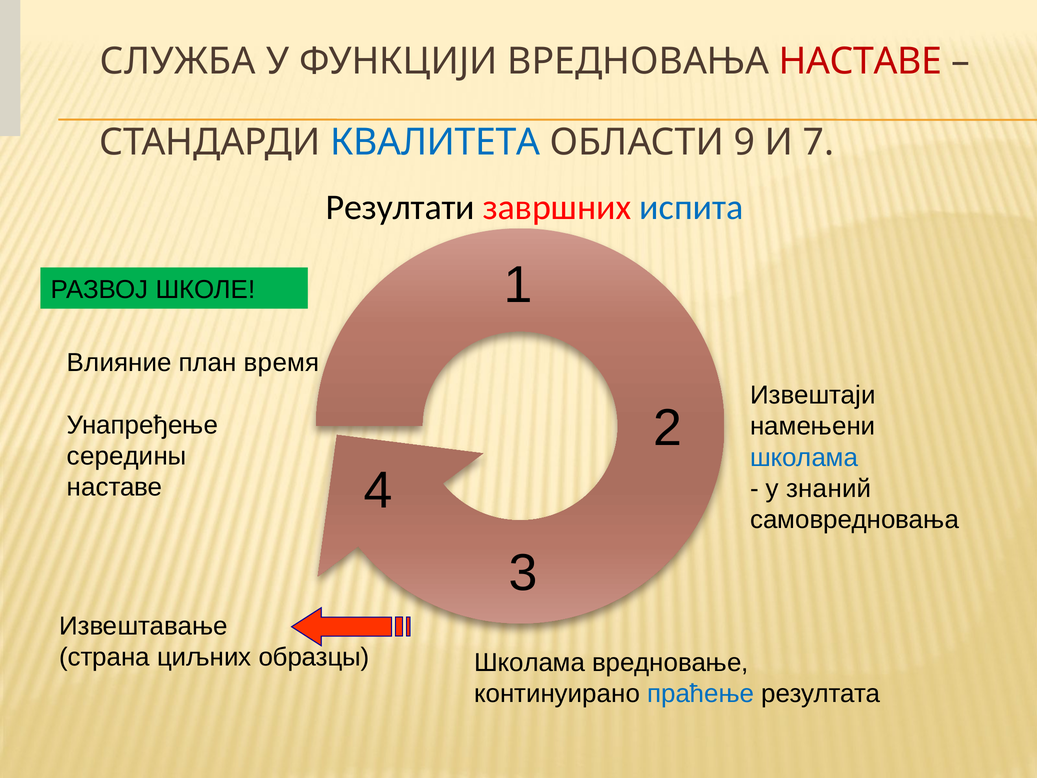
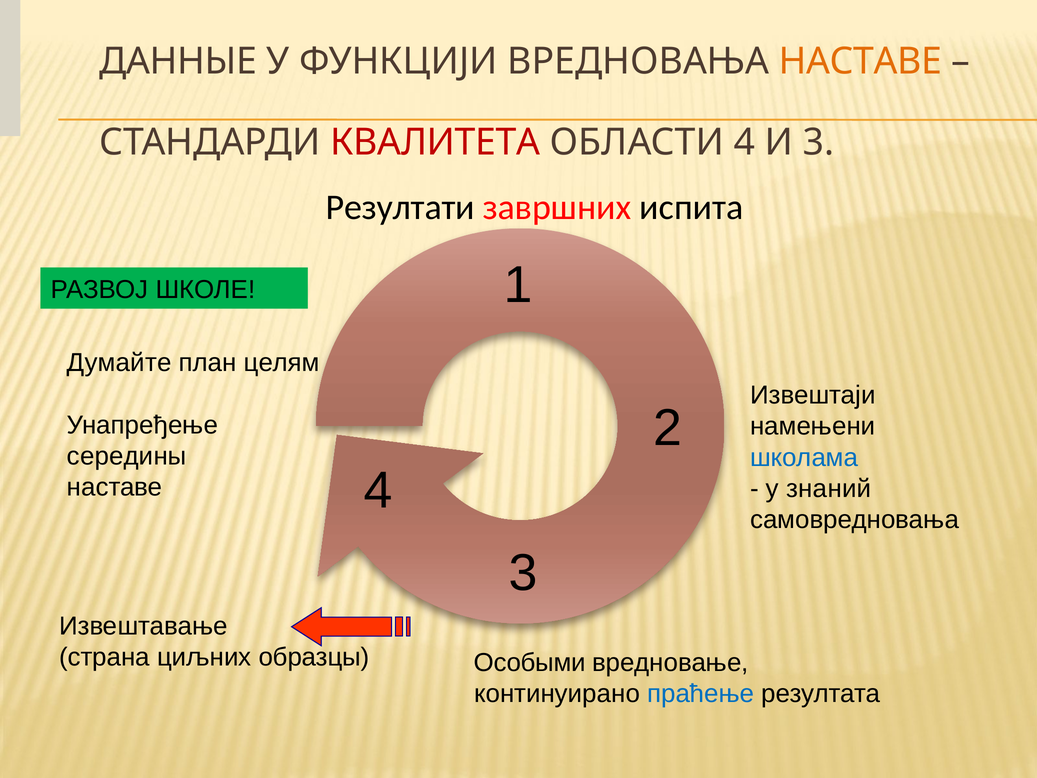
СЛУЖБА: СЛУЖБА -> ДАННЫЕ
НАСТАВЕ at (860, 61) colour: red -> orange
КВАЛИТЕТА colour: blue -> red
ОБЛАСТИ 9: 9 -> 4
И 7: 7 -> 3
испита colour: blue -> black
Влияние: Влияние -> Думайте
время: время -> целям
Школама at (530, 662): Школама -> Особыми
